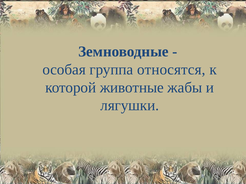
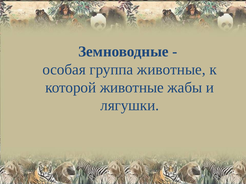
группа относятся: относятся -> животные
